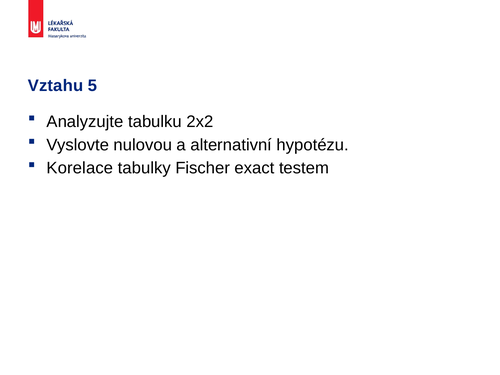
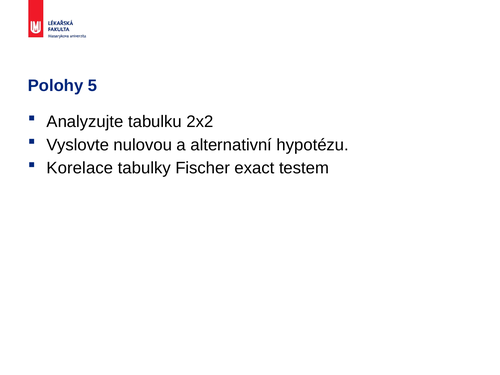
Vztahu: Vztahu -> Polohy
